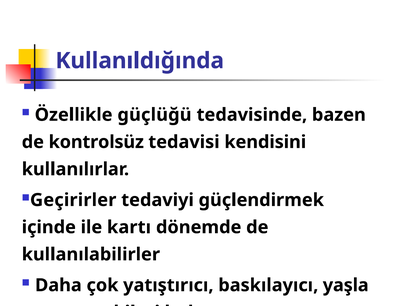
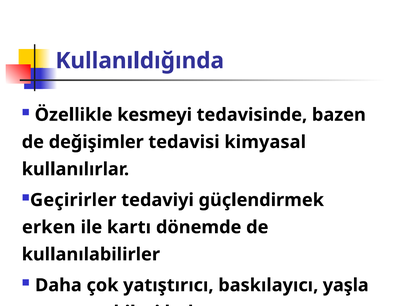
güçlüğü: güçlüğü -> kesmeyi
kontrolsüz: kontrolsüz -> değişimler
kendisini: kendisini -> kimyasal
içinde: içinde -> erken
